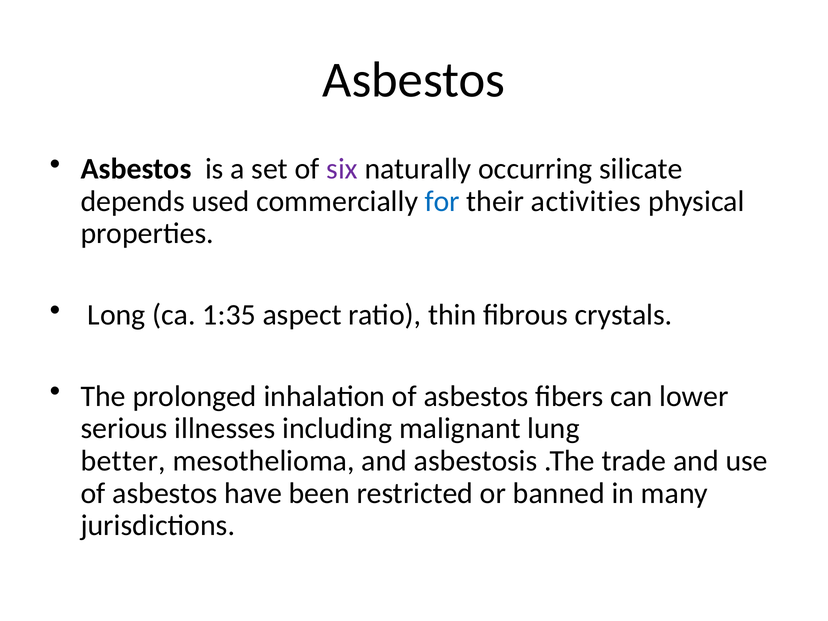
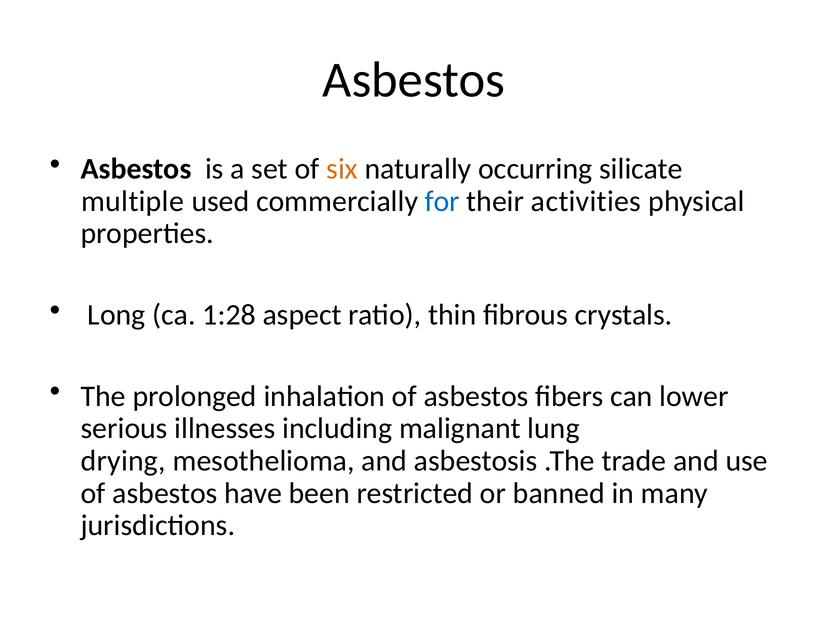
six colour: purple -> orange
depends: depends -> multiple
1:35: 1:35 -> 1:28
better: better -> drying
